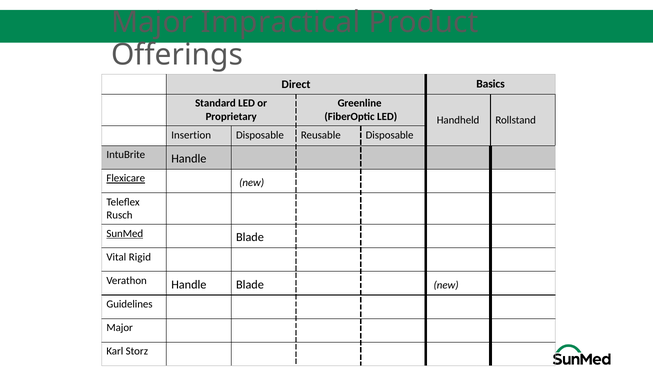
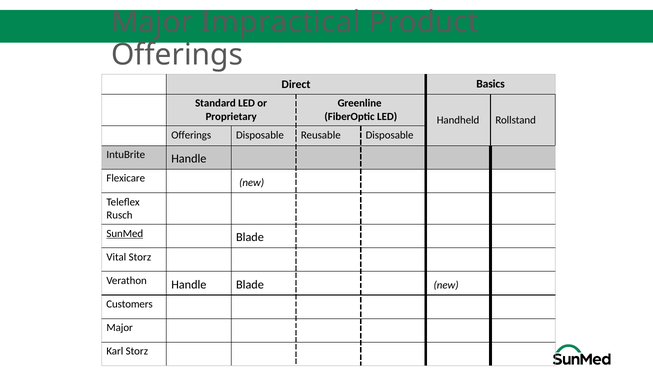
Insertion at (191, 135): Insertion -> Offerings
Flexicare underline: present -> none
Vital Rigid: Rigid -> Storz
Guidelines: Guidelines -> Customers
